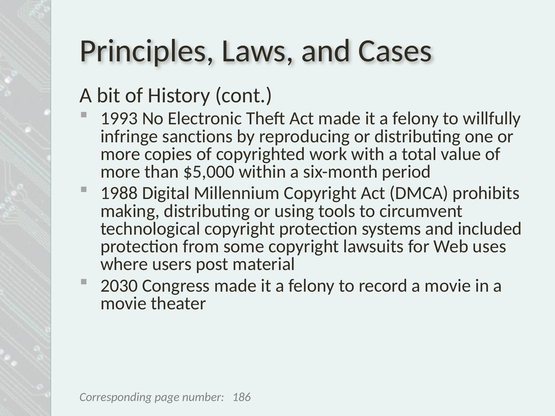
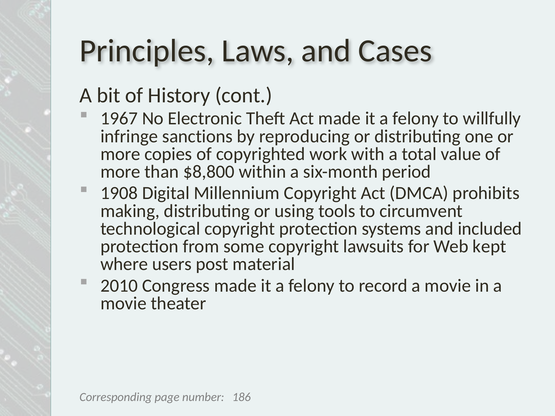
1993: 1993 -> 1967
$5,000: $5,000 -> $8,800
1988: 1988 -> 1908
uses: uses -> kept
2030: 2030 -> 2010
